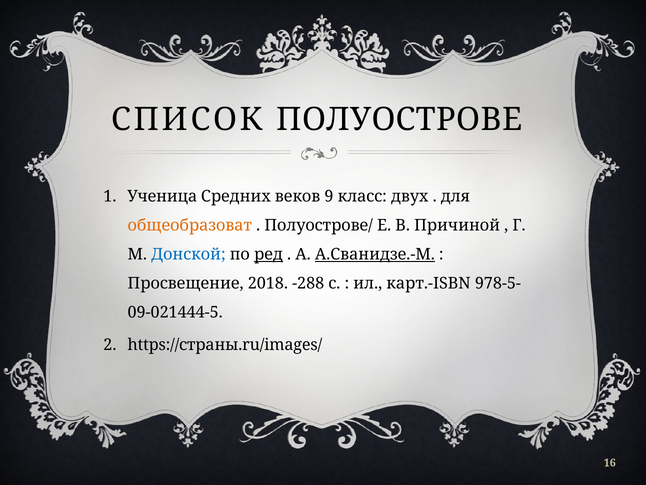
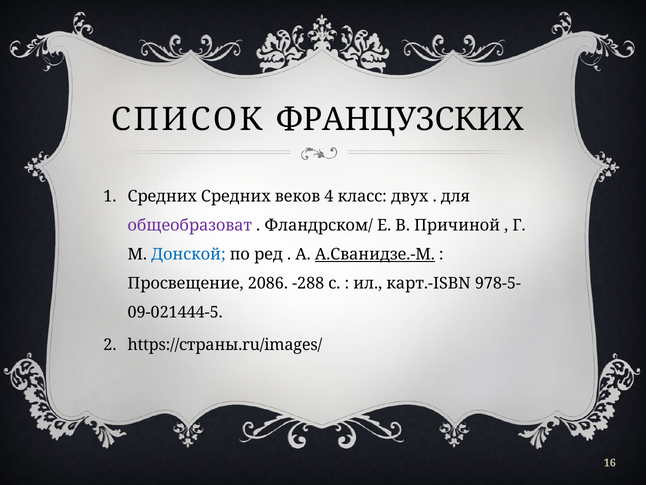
ПОЛУОСТРОВЕ: ПОЛУОСТРОВЕ -> ФРАНЦУЗСКИХ
Ученица at (162, 196): Ученица -> Средних
9: 9 -> 4
общеобразоват colour: orange -> purple
Полуострове/: Полуострове/ -> Фландрском/
ред underline: present -> none
2018: 2018 -> 2086
